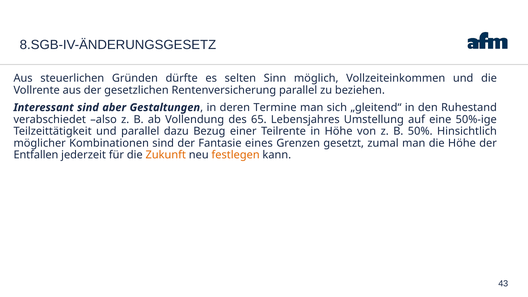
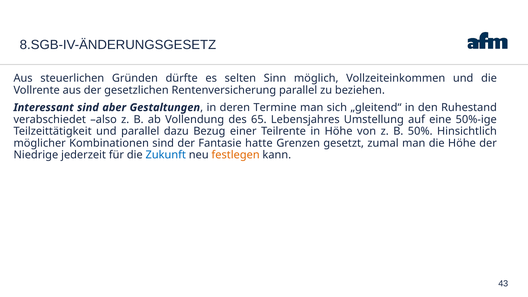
eines: eines -> hatte
Entfallen: Entfallen -> Niedrige
Zukunft colour: orange -> blue
